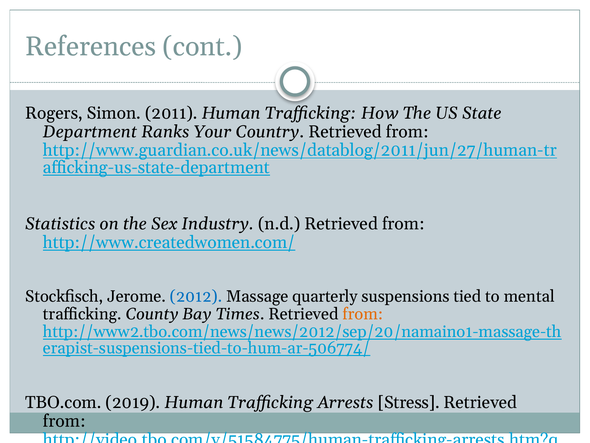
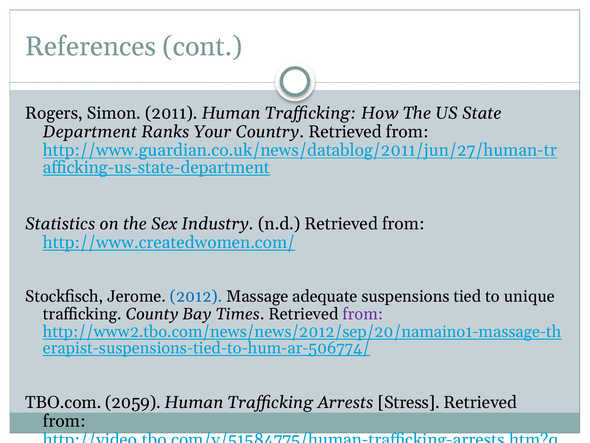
quarterly: quarterly -> adequate
mental: mental -> unique
from at (363, 314) colour: orange -> purple
2019: 2019 -> 2059
